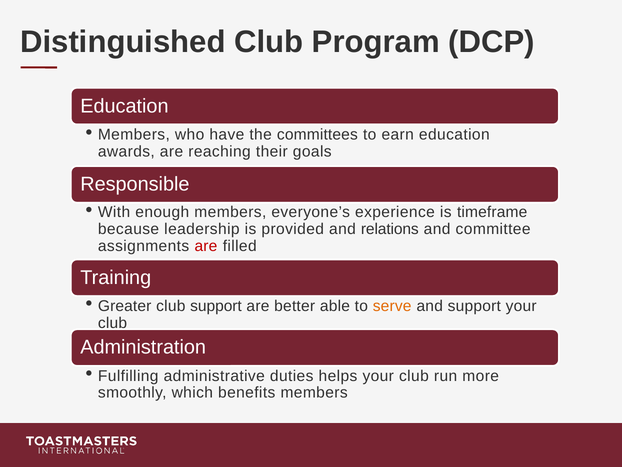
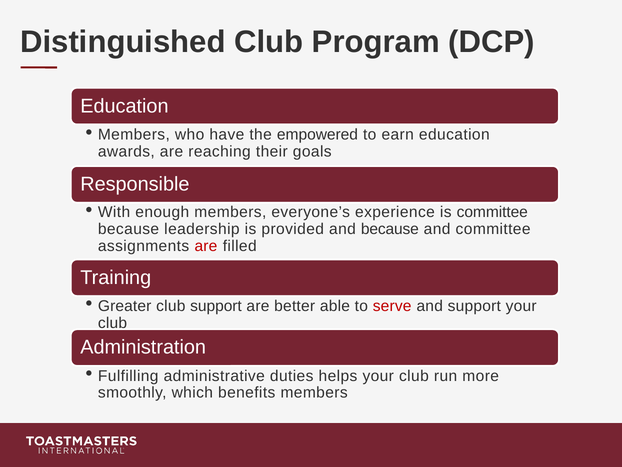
committees: committees -> empowered
is timeframe: timeframe -> committee
and relations: relations -> because
serve colour: orange -> red
